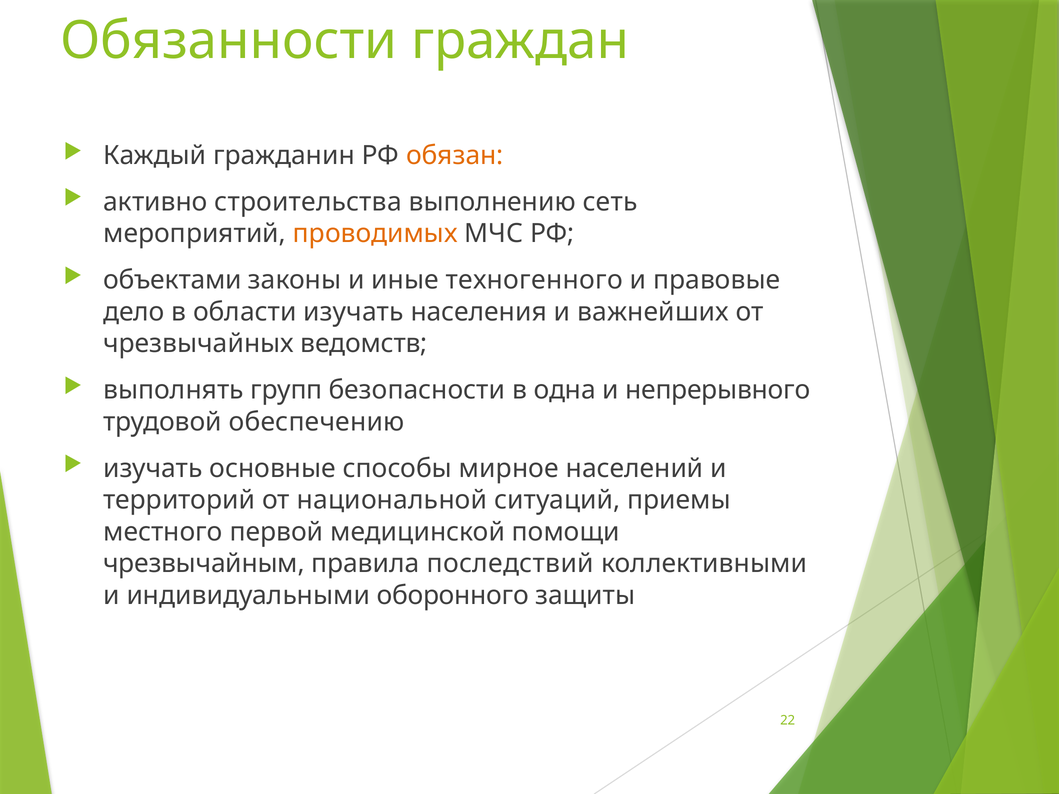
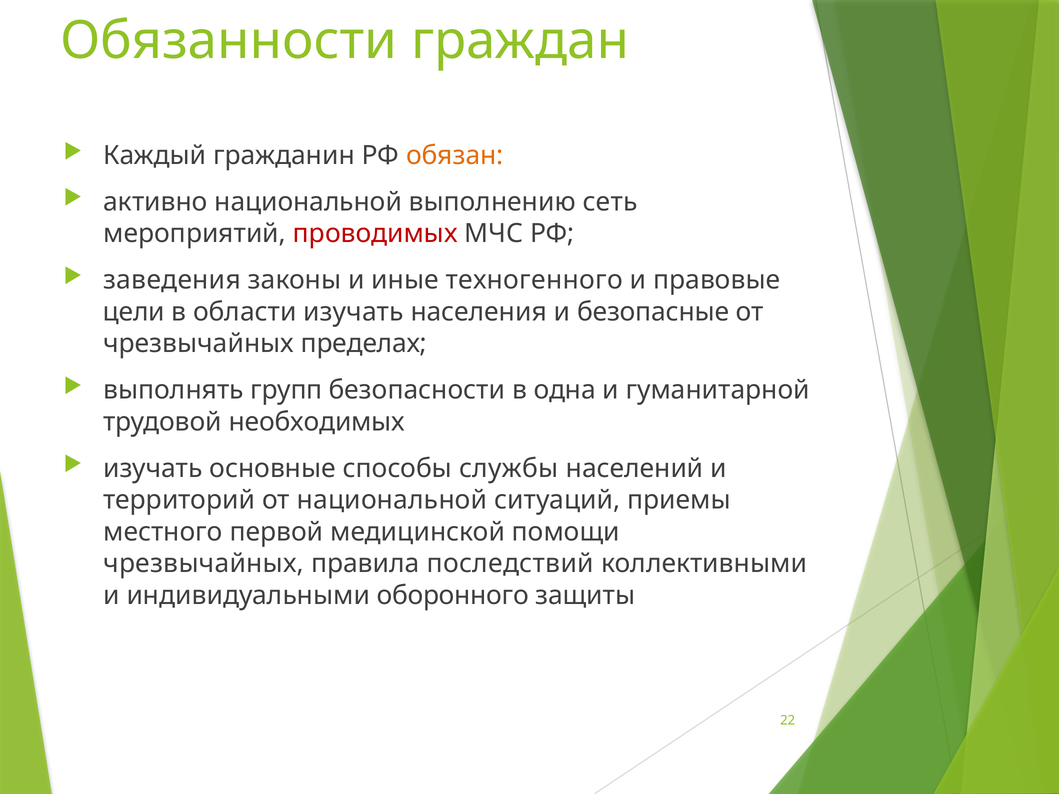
активно строительства: строительства -> национальной
проводимых colour: orange -> red
объектами: объектами -> заведения
дело: дело -> цели
важнейших: важнейших -> безопасные
ведомств: ведомств -> пределах
непрерывного: непрерывного -> гуманитарной
обеспечению: обеспечению -> необходимых
мирное: мирное -> службы
чрезвычайным at (204, 564): чрезвычайным -> чрезвычайных
